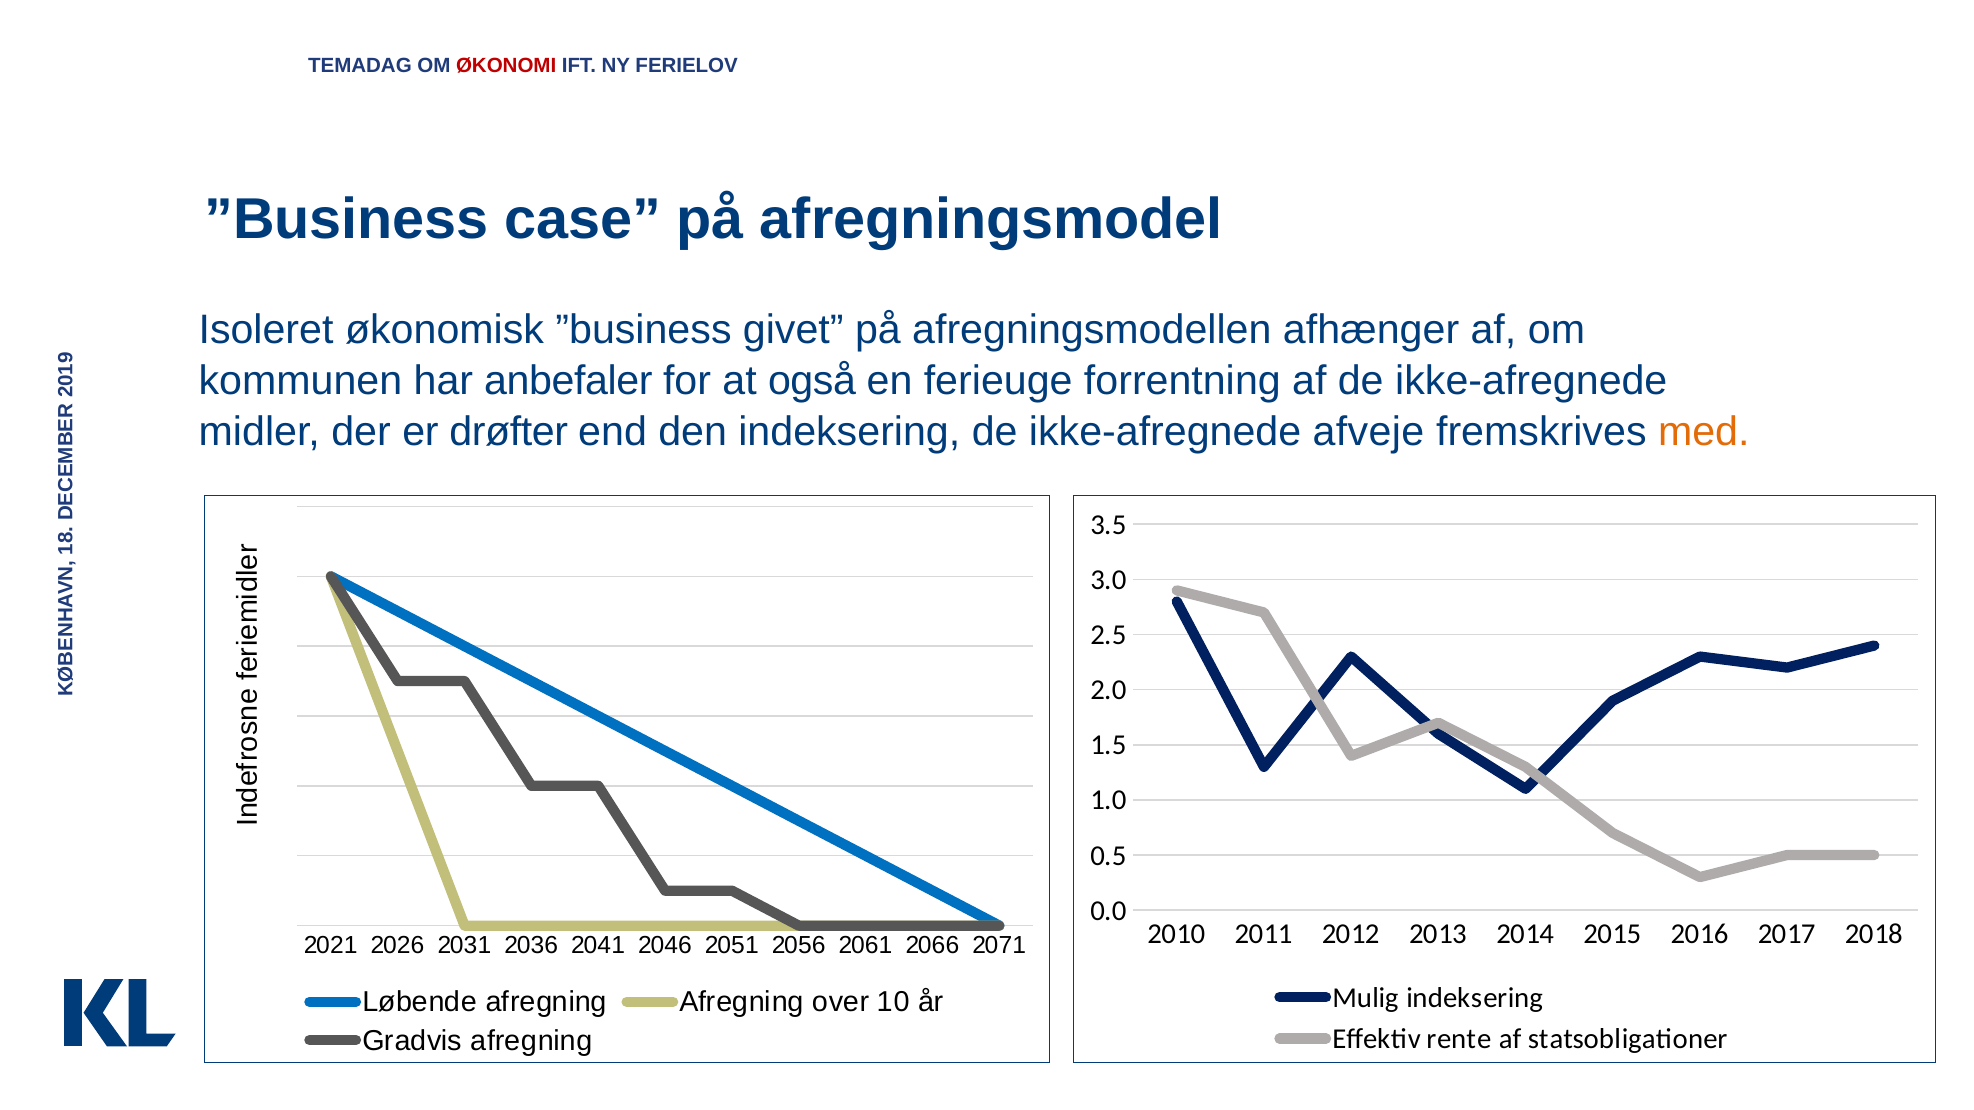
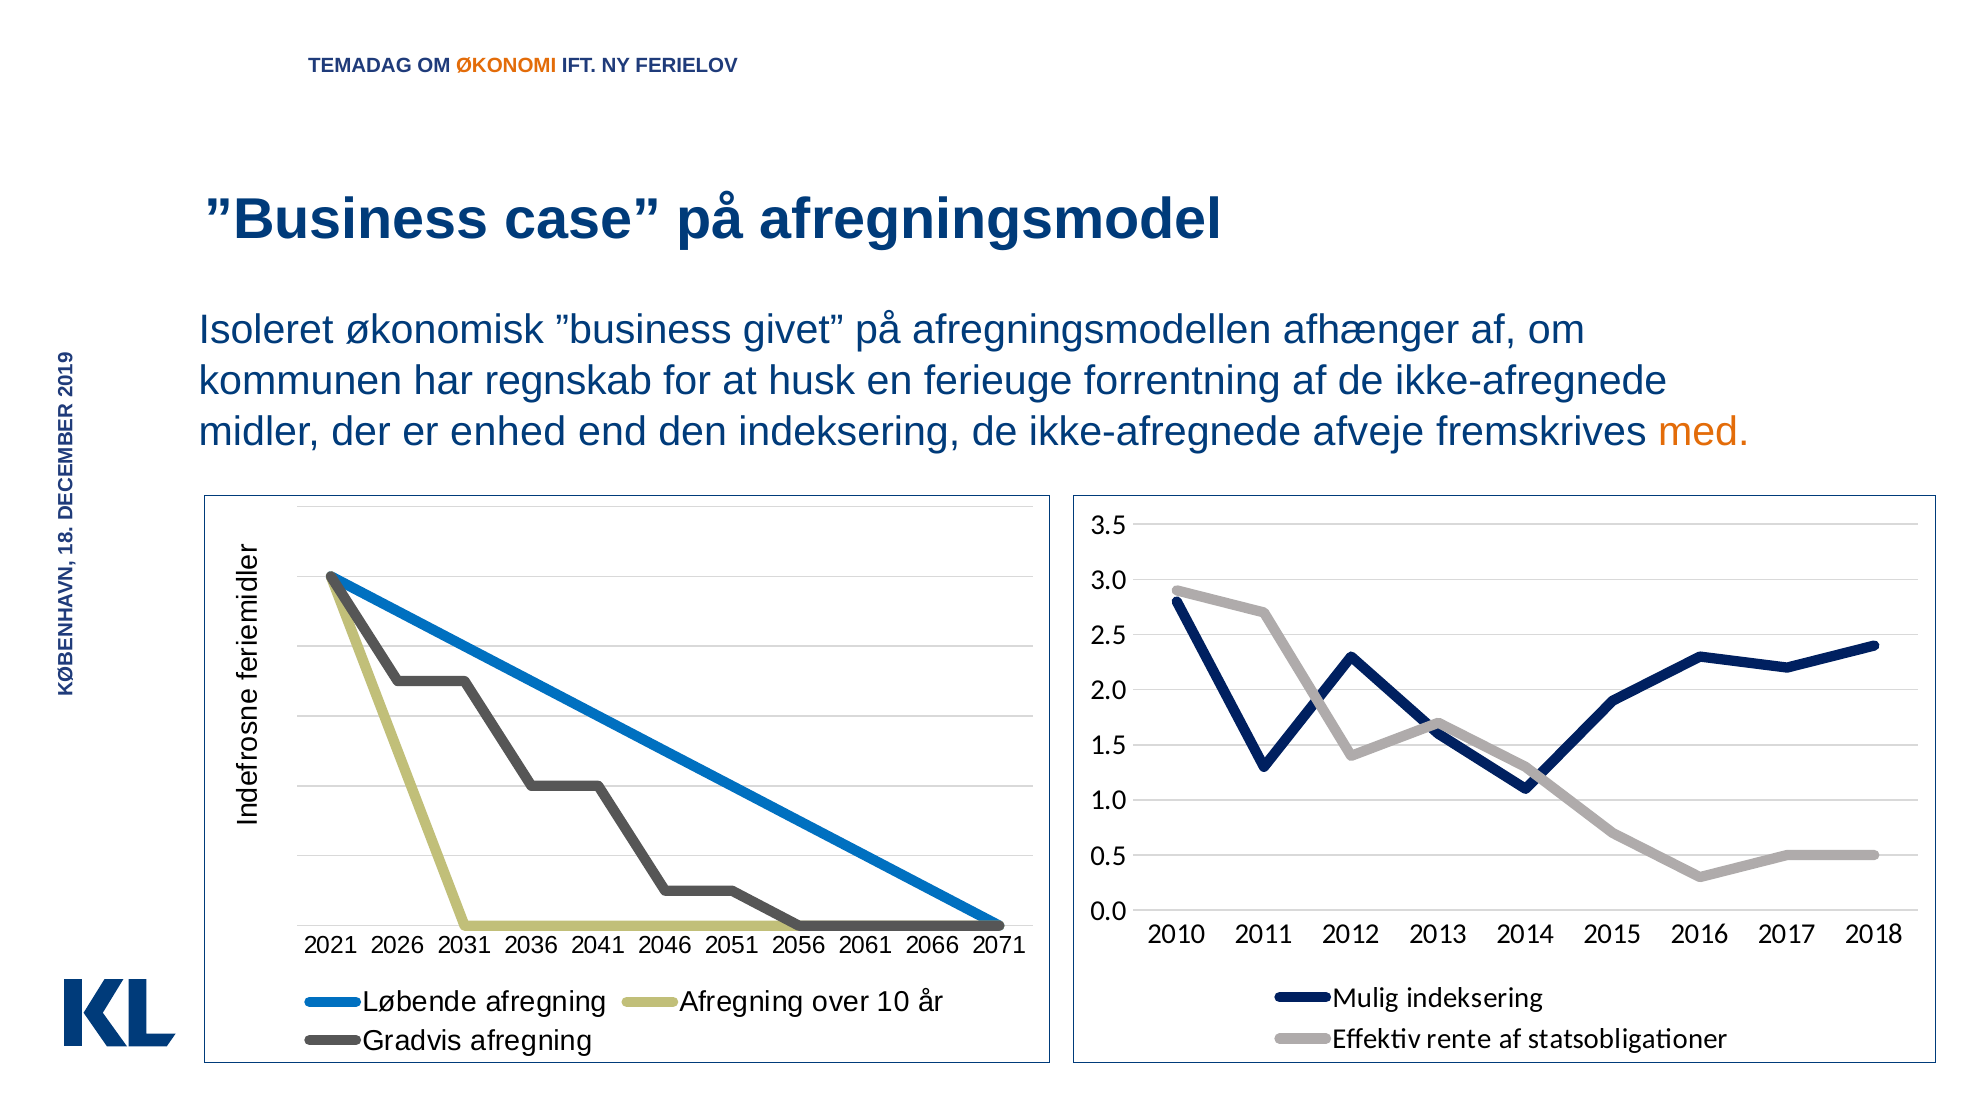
ØKONOMI colour: red -> orange
anbefaler: anbefaler -> regnskab
også: også -> husk
drøfter: drøfter -> enhed
